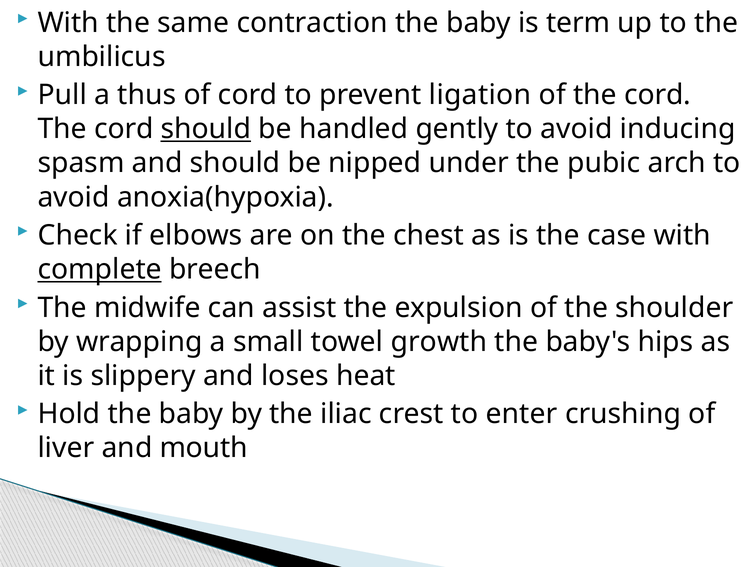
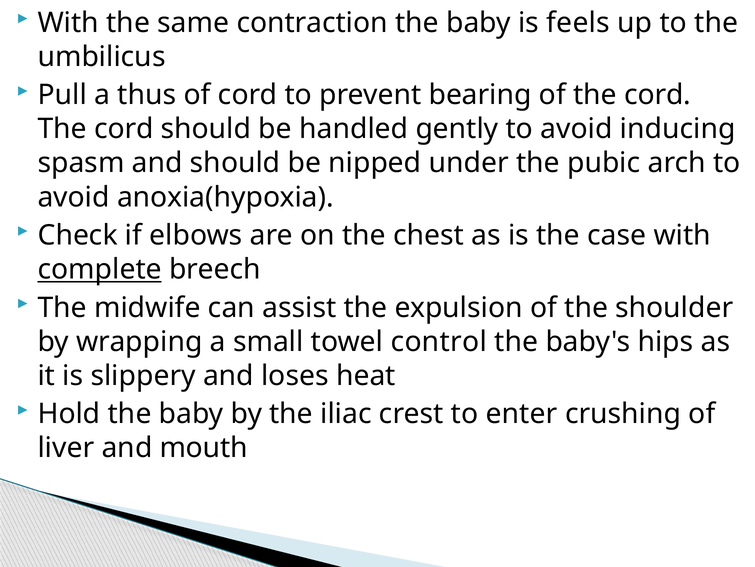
term: term -> feels
ligation: ligation -> bearing
should at (206, 129) underline: present -> none
growth: growth -> control
